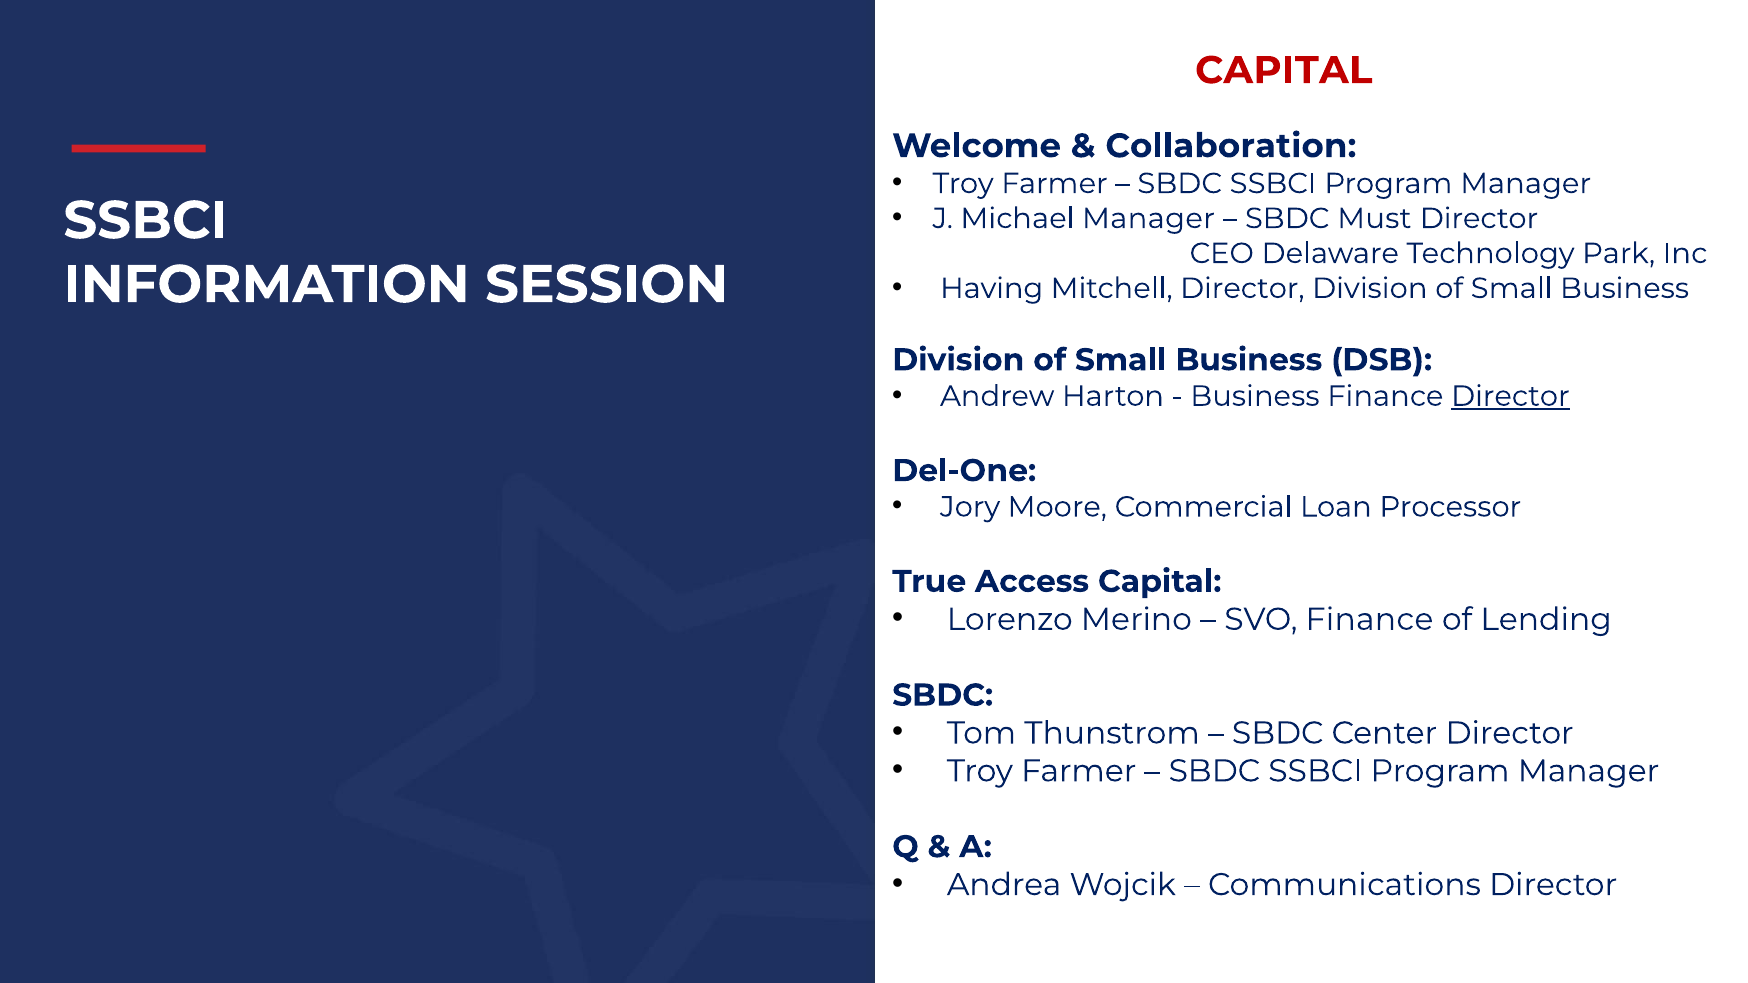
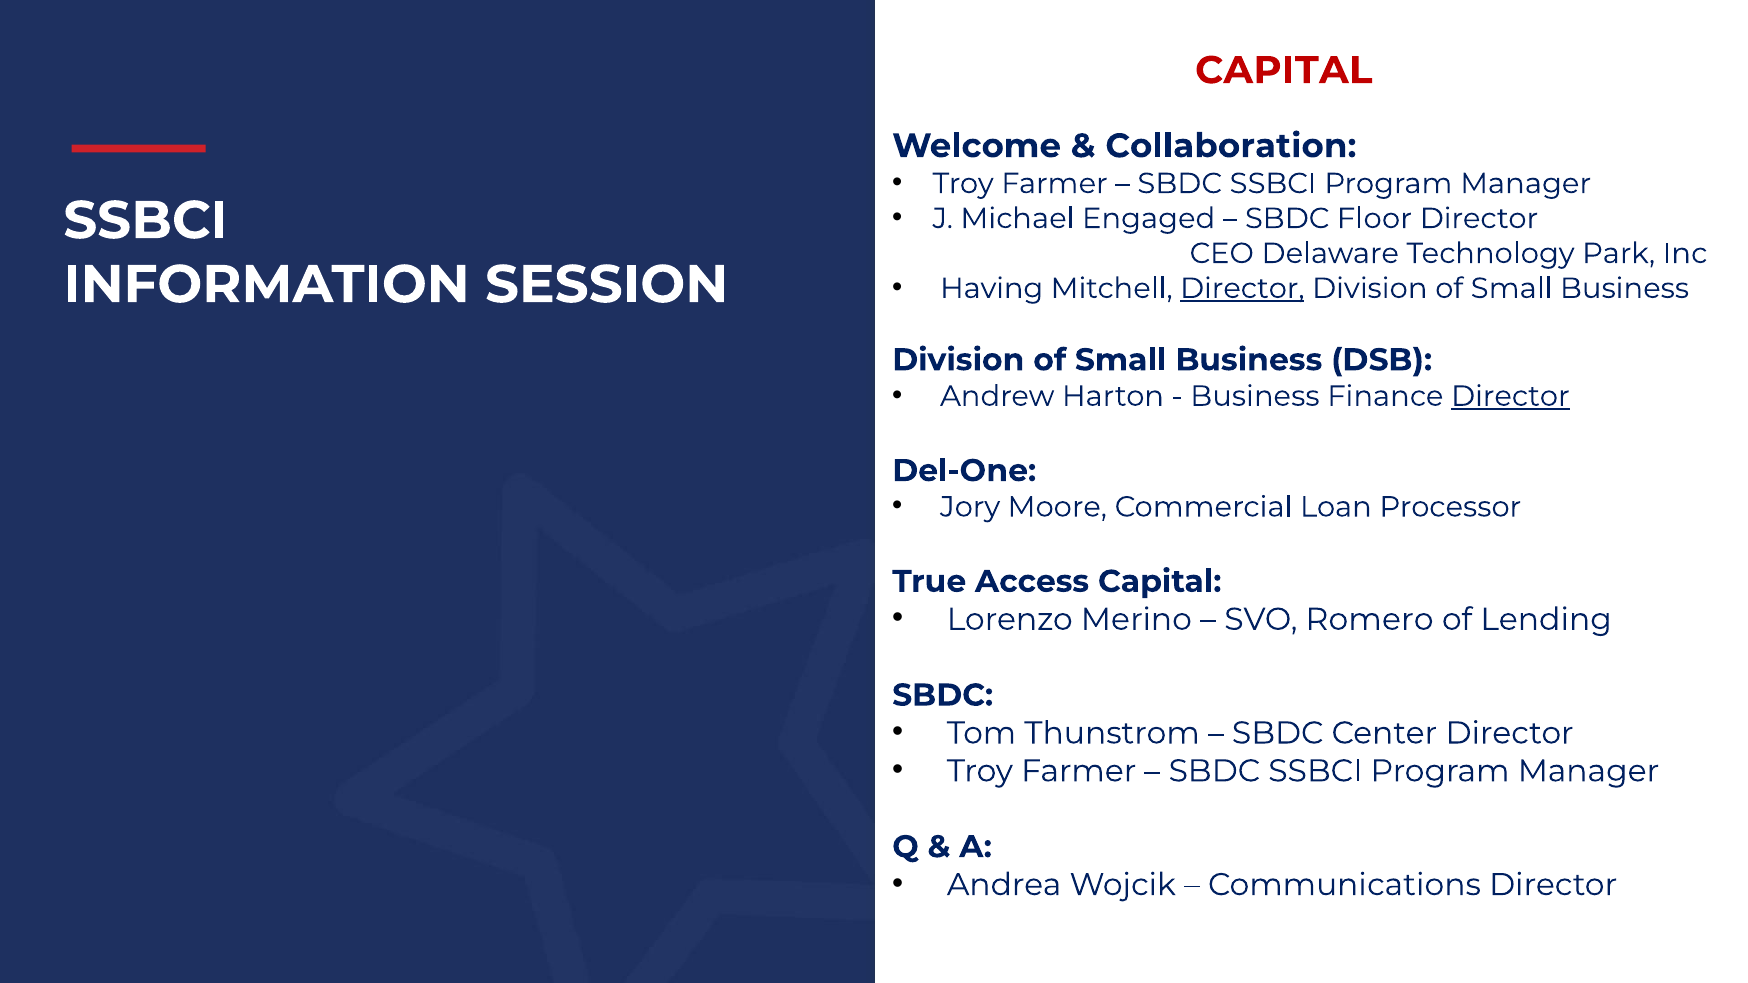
Michael Manager: Manager -> Engaged
Must: Must -> Floor
Director at (1242, 288) underline: none -> present
SVO Finance: Finance -> Romero
